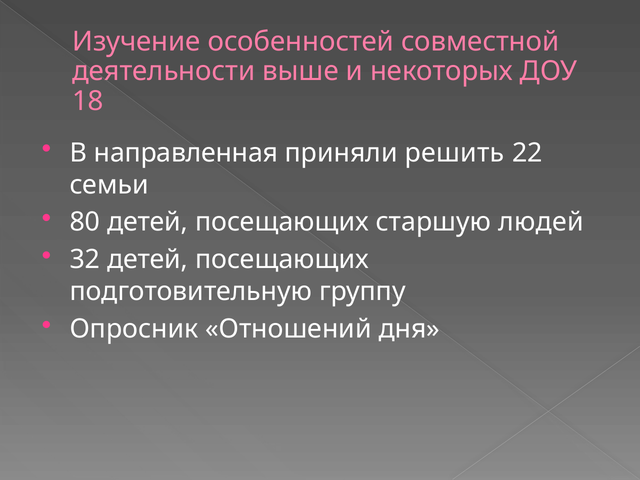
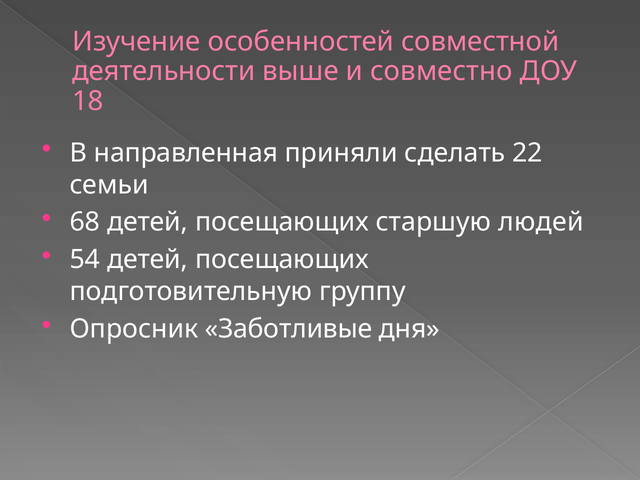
некоторых: некоторых -> совместно
решить: решить -> сделать
80: 80 -> 68
32: 32 -> 54
Отношений: Отношений -> Заботливые
